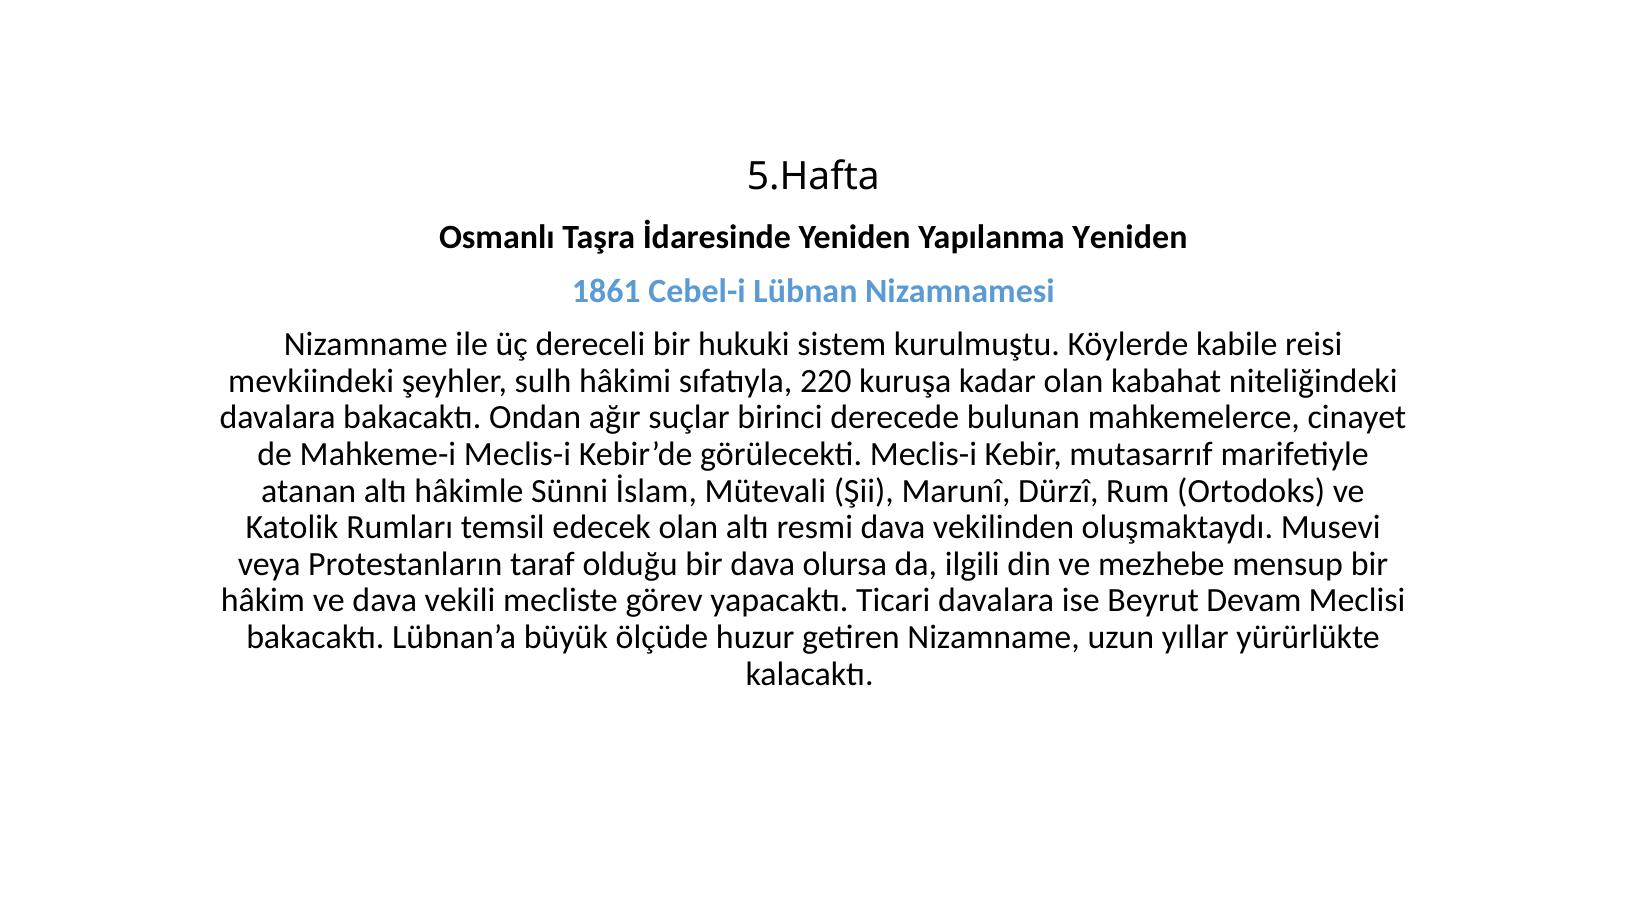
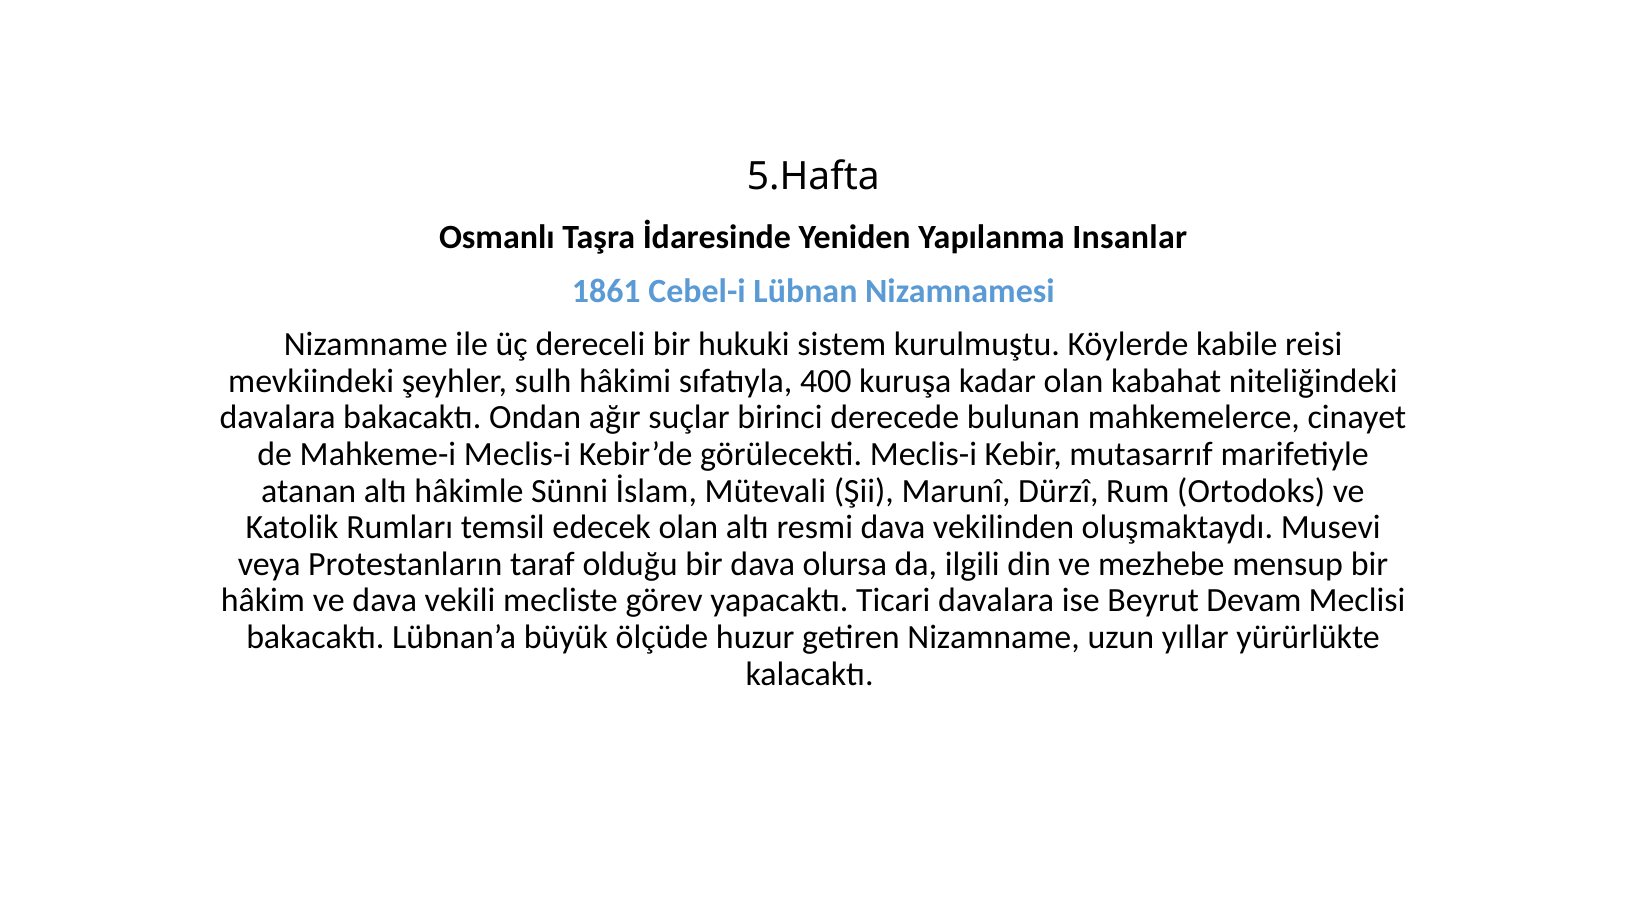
Yapılanma Yeniden: Yeniden -> Insanlar
220: 220 -> 400
